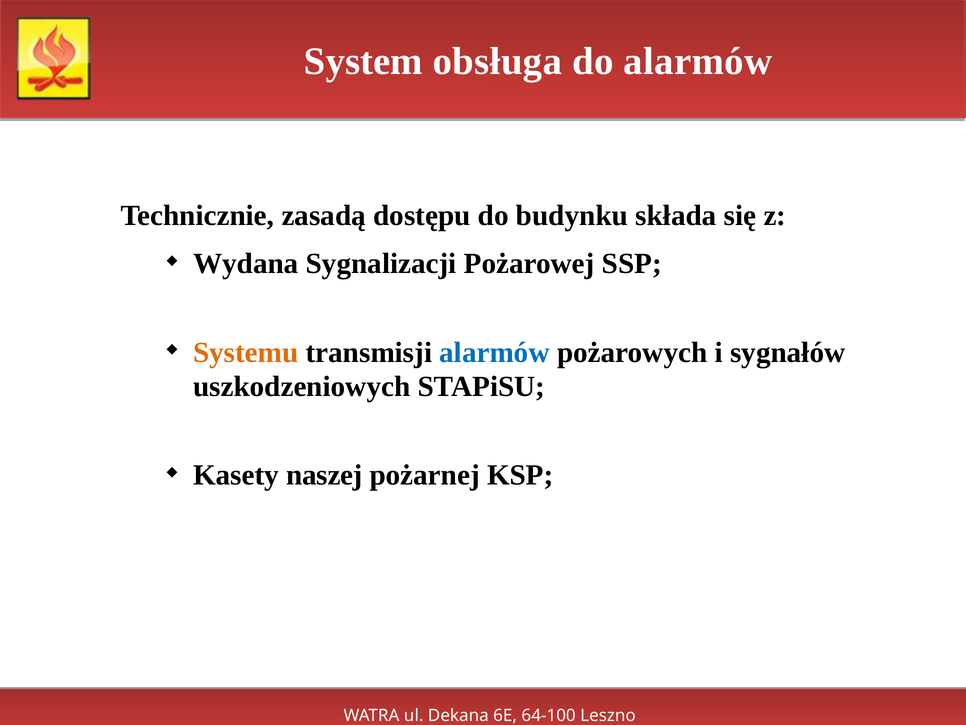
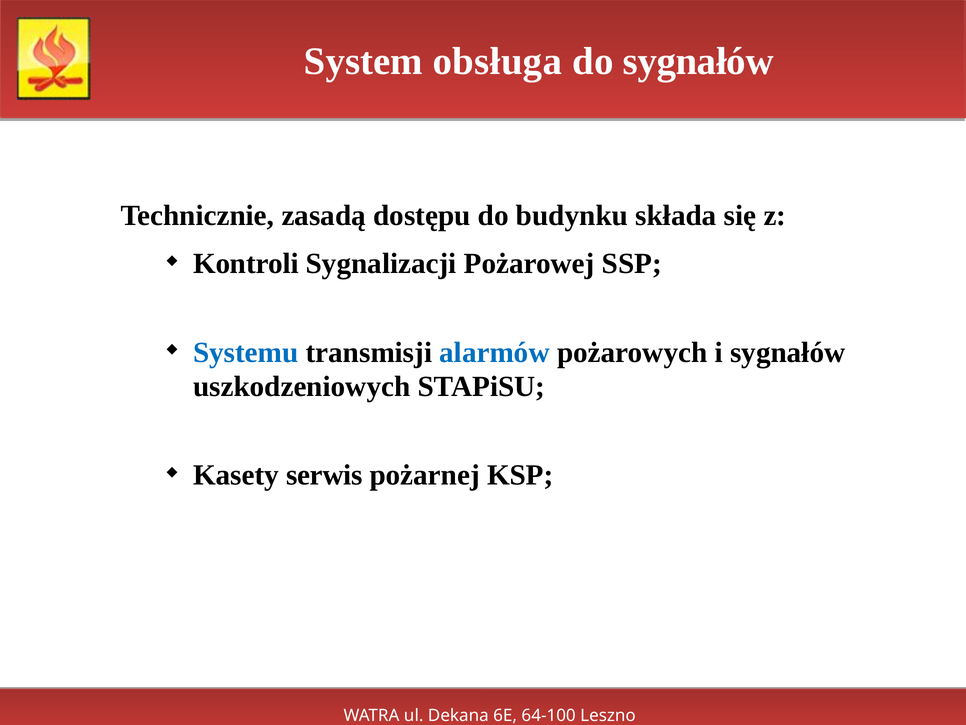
do alarmów: alarmów -> sygnałów
Wydana: Wydana -> Kontroli
Systemu colour: orange -> blue
naszej: naszej -> serwis
